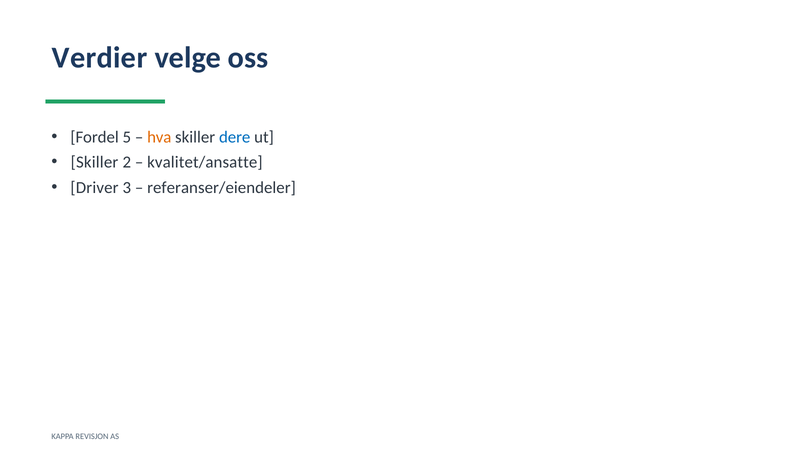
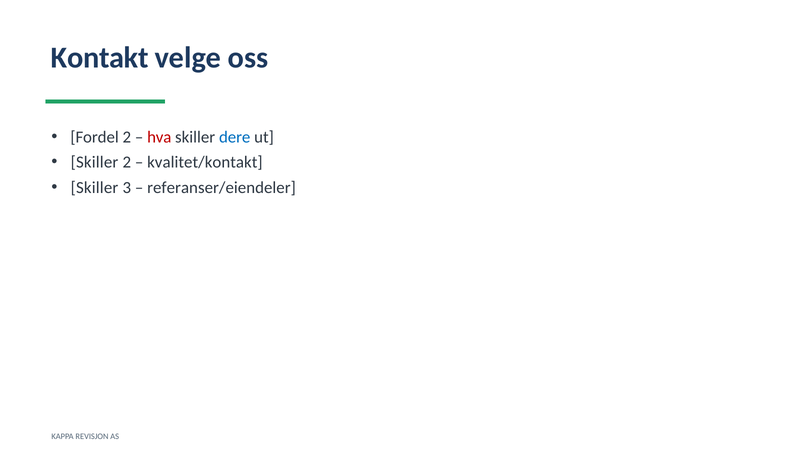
Verdier: Verdier -> Kontakt
Fordel 5: 5 -> 2
hva colour: orange -> red
kvalitet/ansatte: kvalitet/ansatte -> kvalitet/kontakt
Driver at (95, 188): Driver -> Skiller
